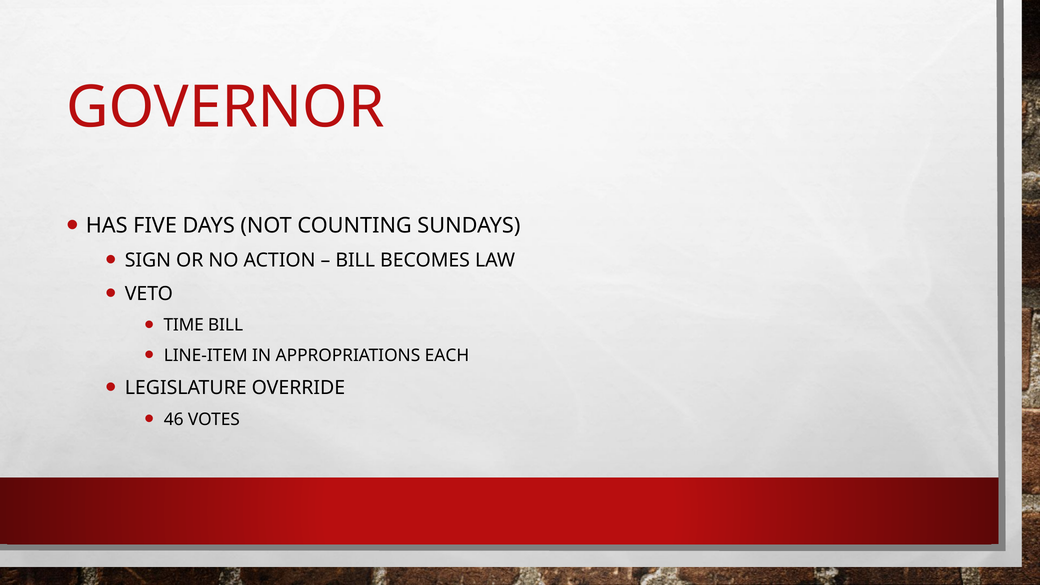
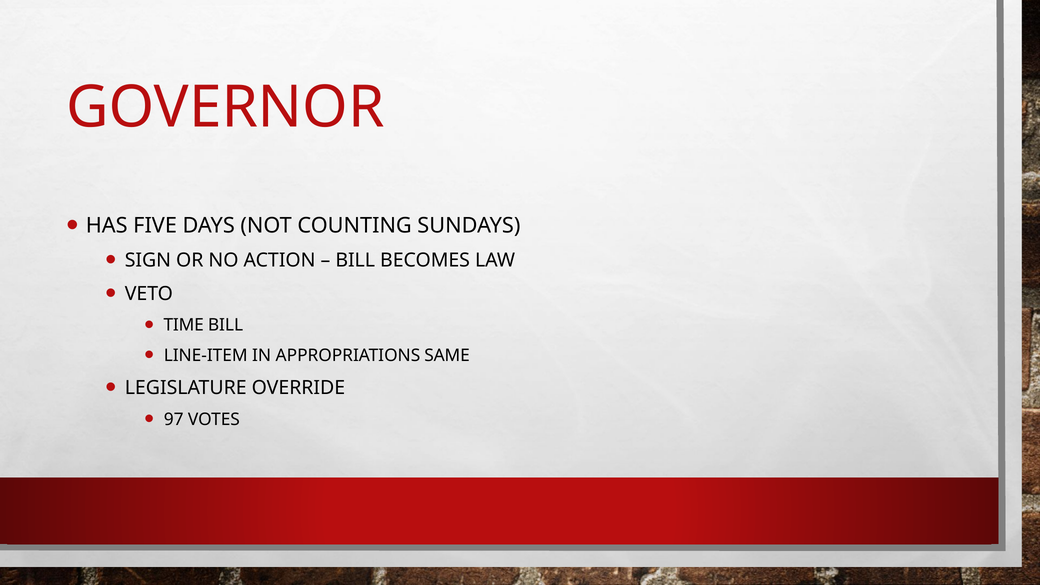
EACH: EACH -> SAME
46: 46 -> 97
